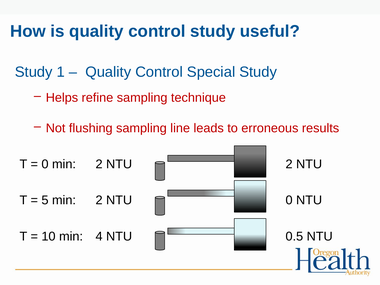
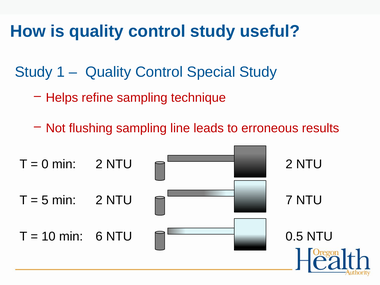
NTU 0: 0 -> 7
4: 4 -> 6
